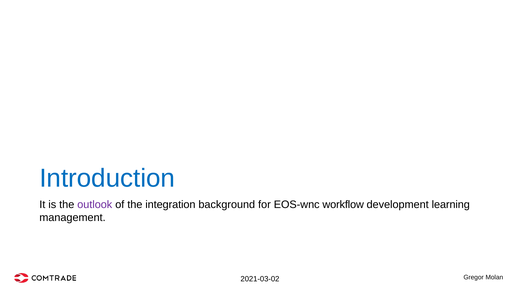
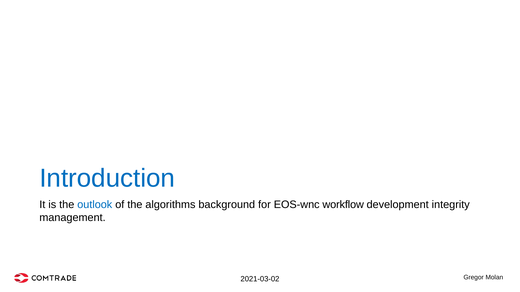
outlook colour: purple -> blue
integration: integration -> algorithms
learning: learning -> integrity
